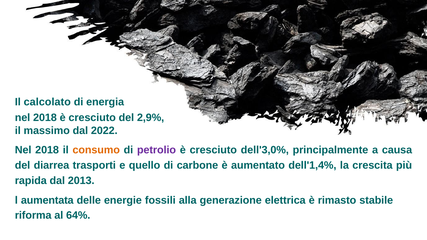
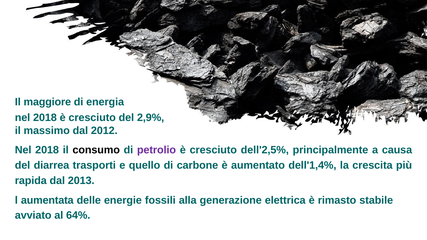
calcolato: calcolato -> maggiore
2022: 2022 -> 2012
consumo colour: orange -> black
dell'3,0%: dell'3,0% -> dell'2,5%
riforma: riforma -> avviato
